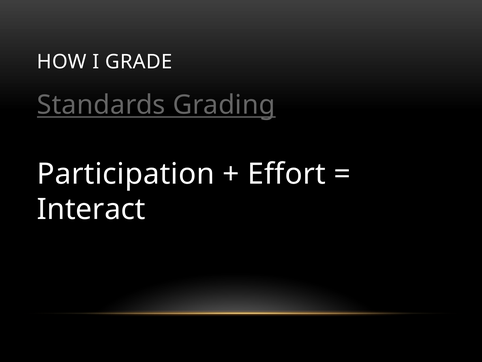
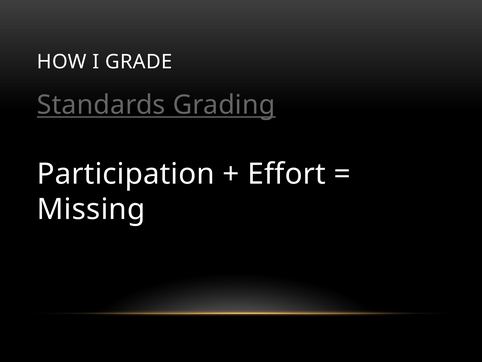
Interact: Interact -> Missing
